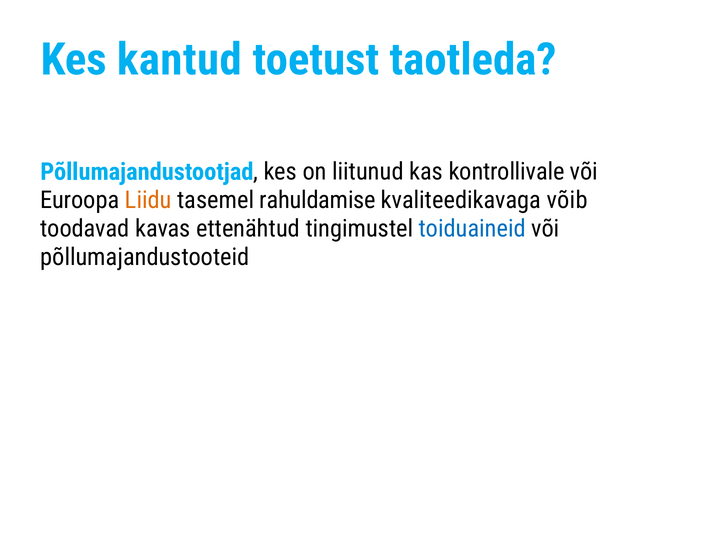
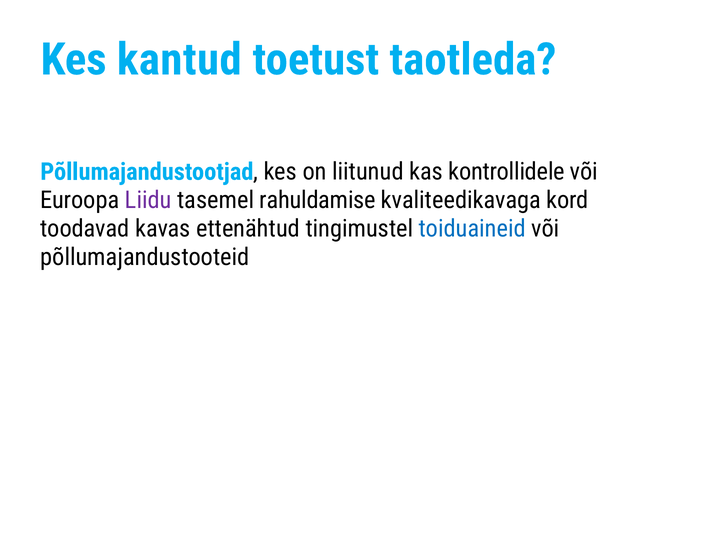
kontrollivale: kontrollivale -> kontrollidele
Liidu colour: orange -> purple
võib: võib -> kord
